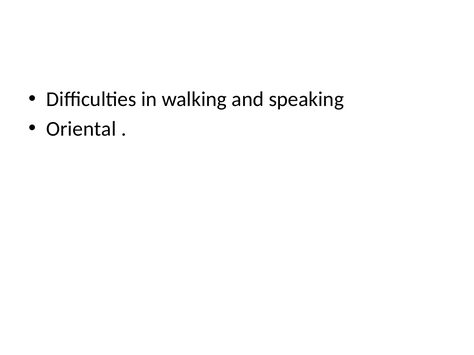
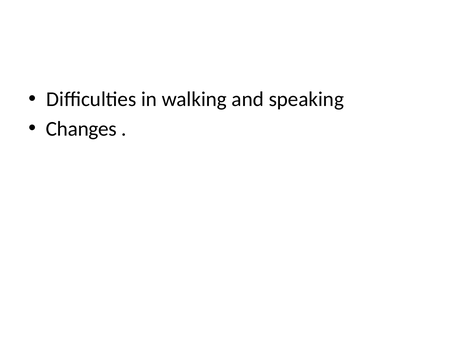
Oriental: Oriental -> Changes
